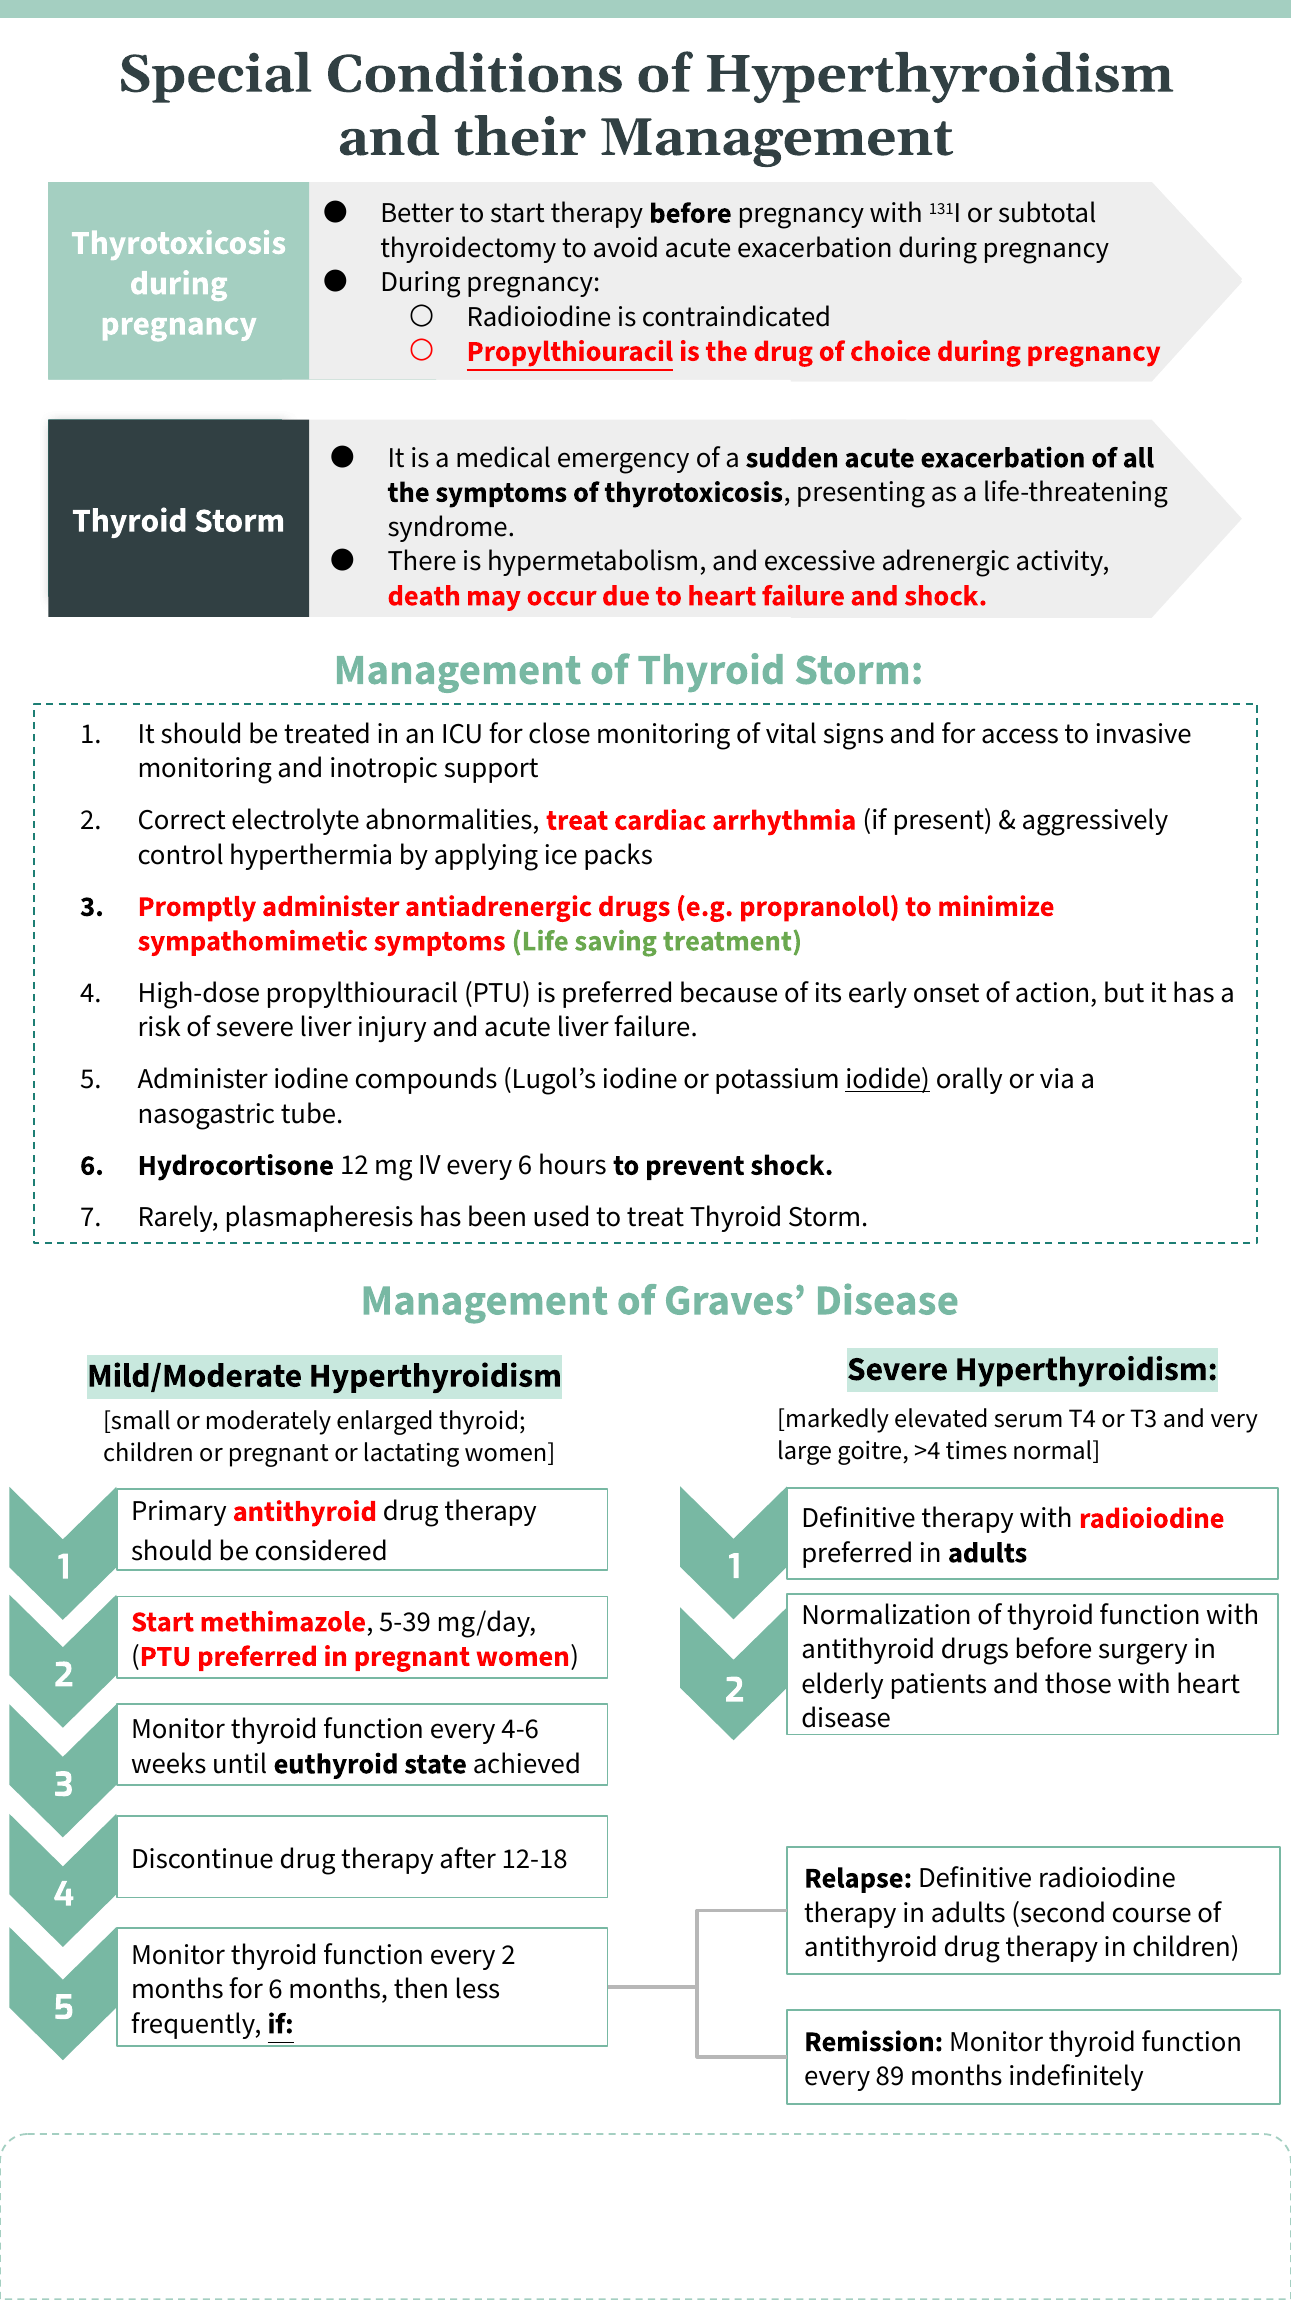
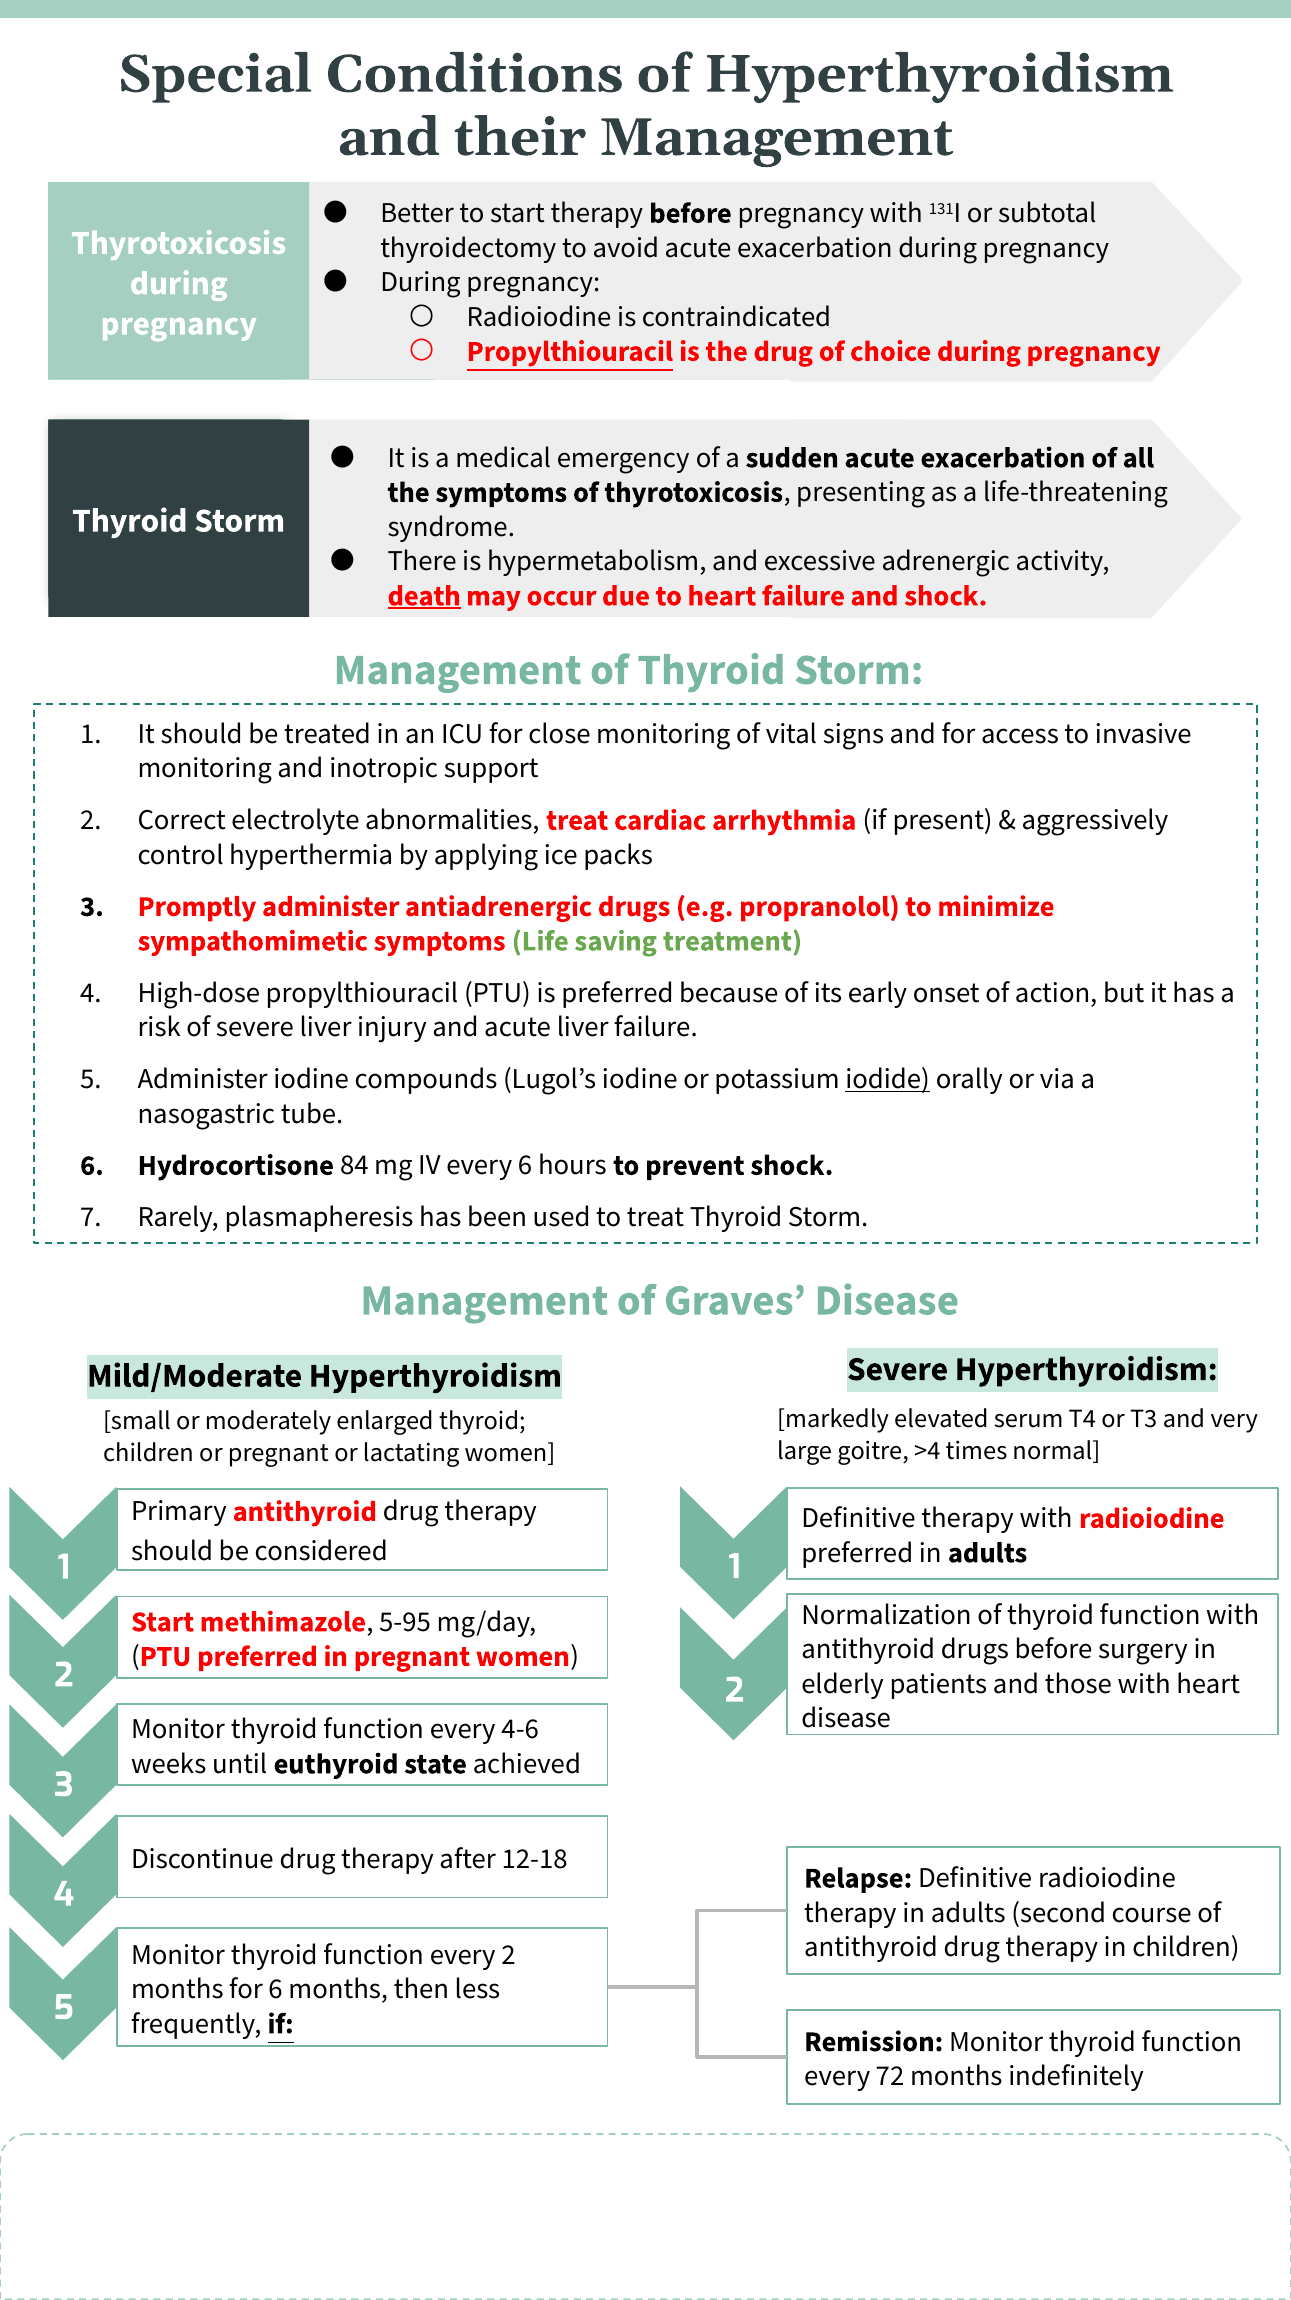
death underline: none -> present
12: 12 -> 84
5-39: 5-39 -> 5-95
89: 89 -> 72
